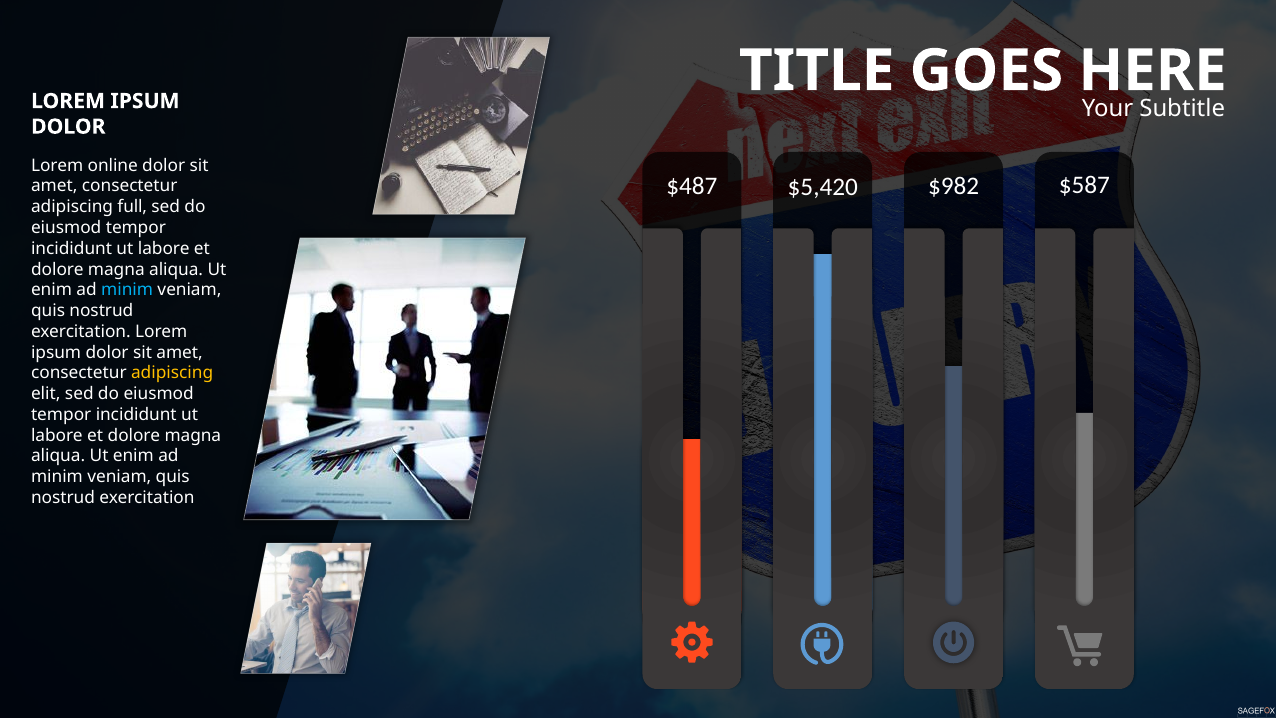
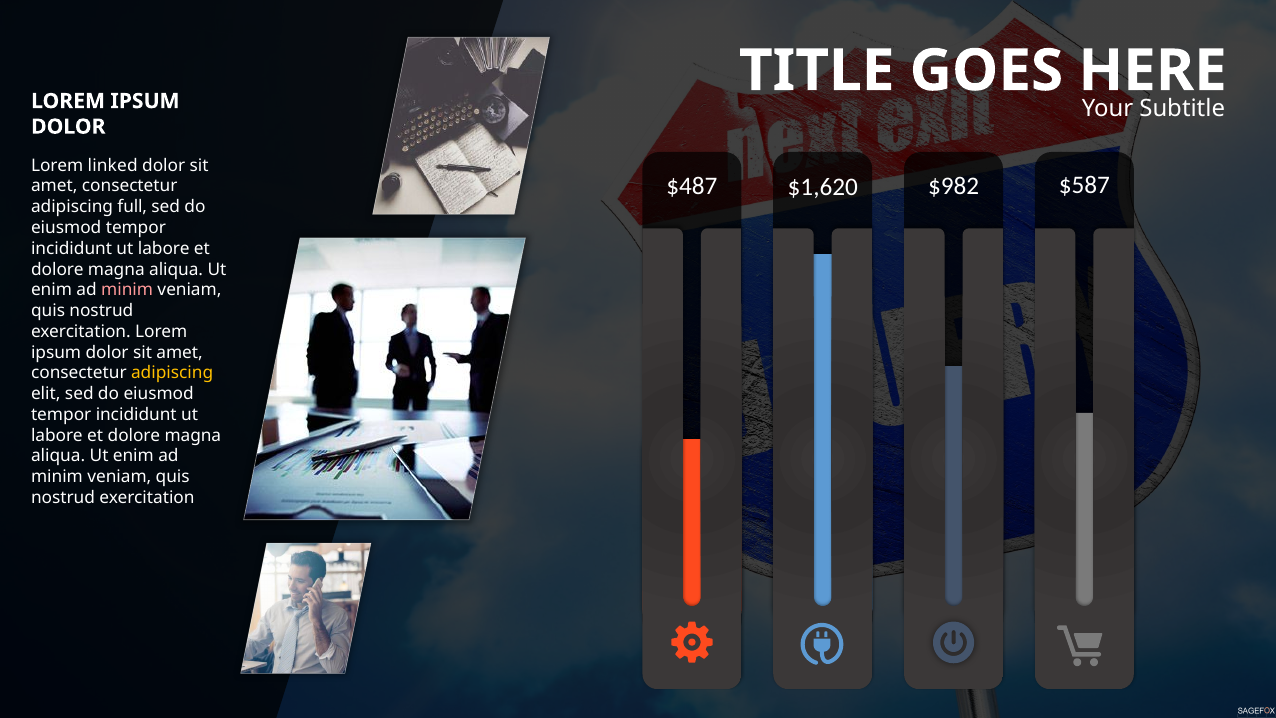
online: online -> linked
$5,420: $5,420 -> $1,620
minim at (127, 290) colour: light blue -> pink
